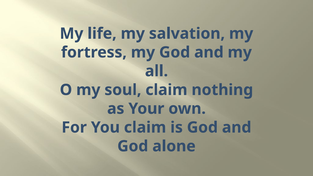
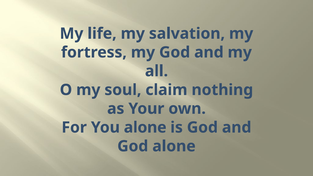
You claim: claim -> alone
